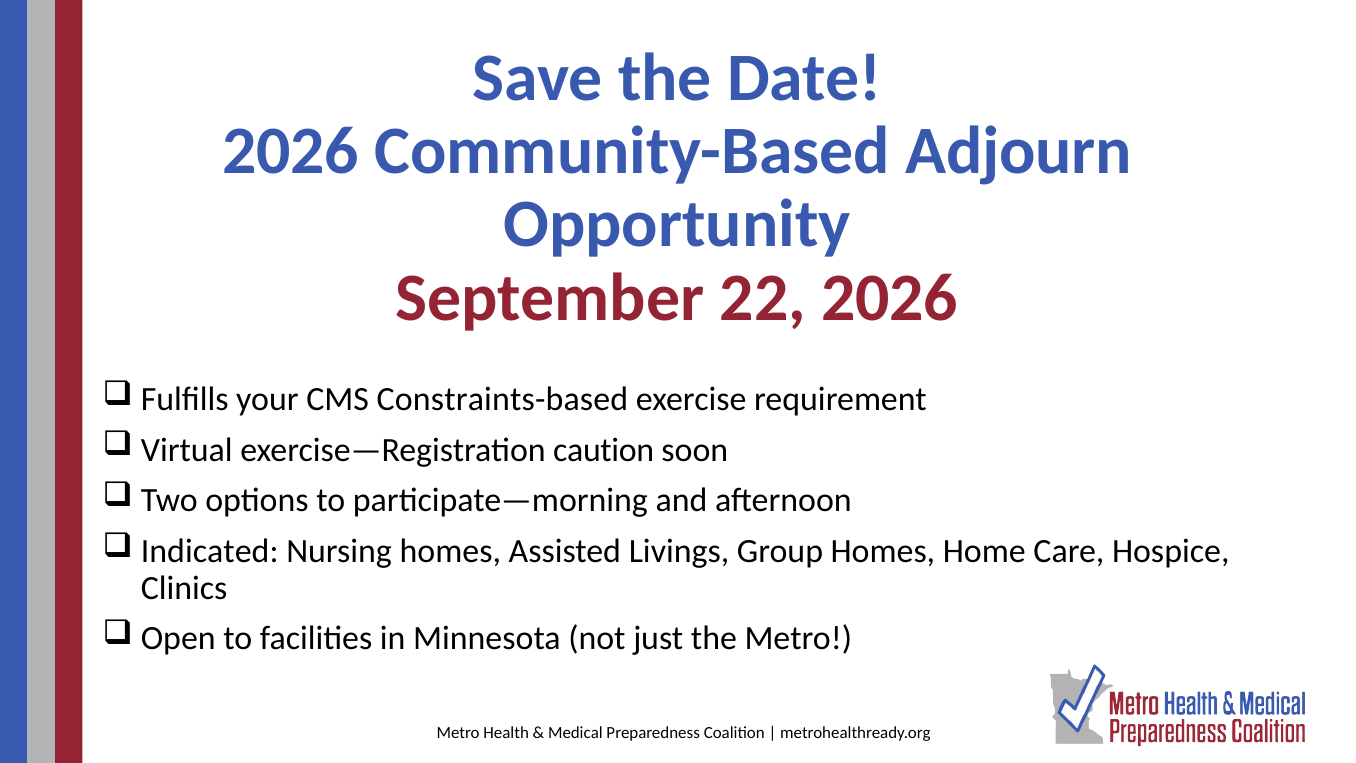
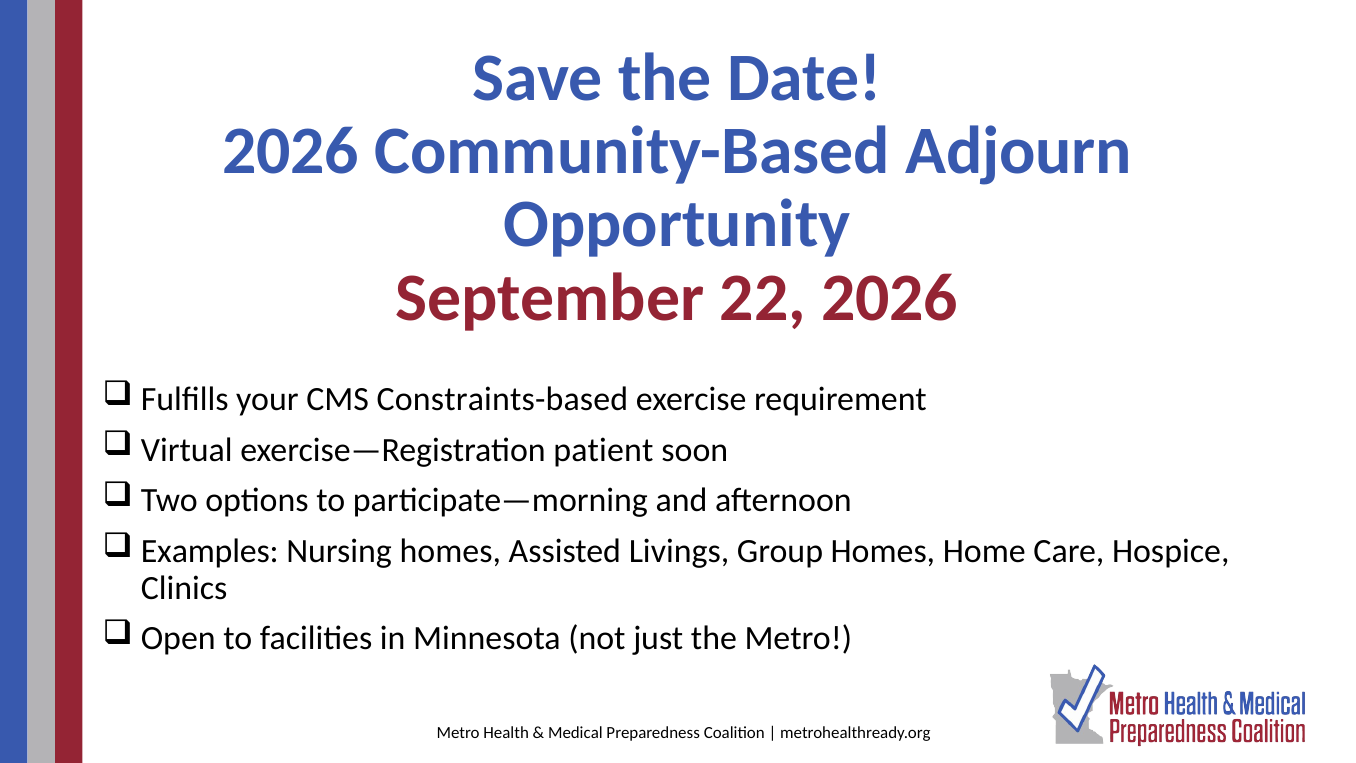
caution: caution -> patient
Indicated: Indicated -> Examples
